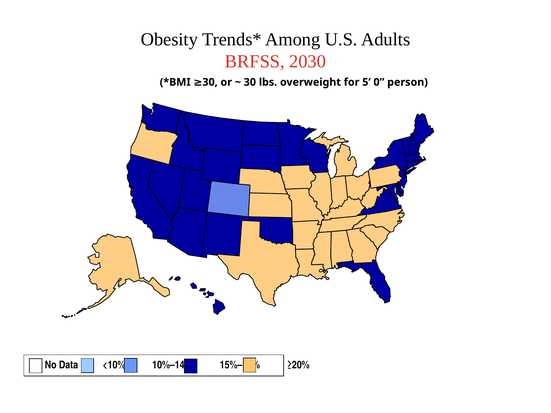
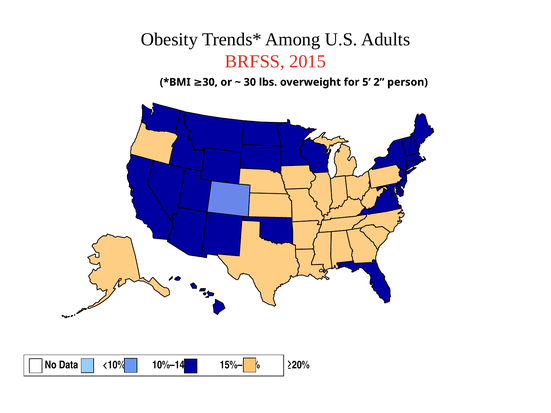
2030: 2030 -> 2015
0: 0 -> 2
